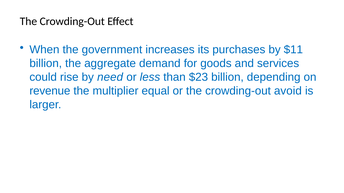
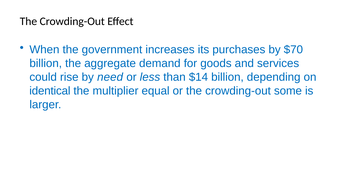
$11: $11 -> $70
$23: $23 -> $14
revenue: revenue -> identical
avoid: avoid -> some
